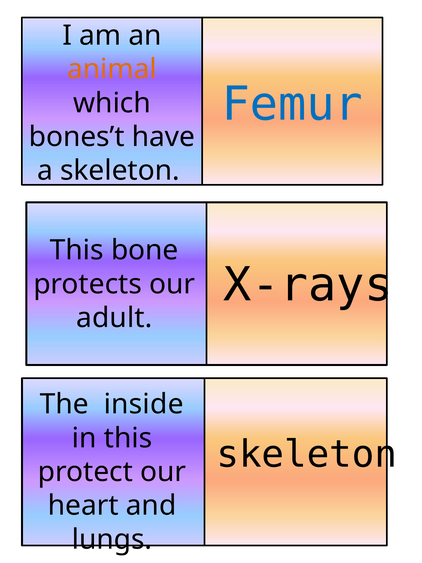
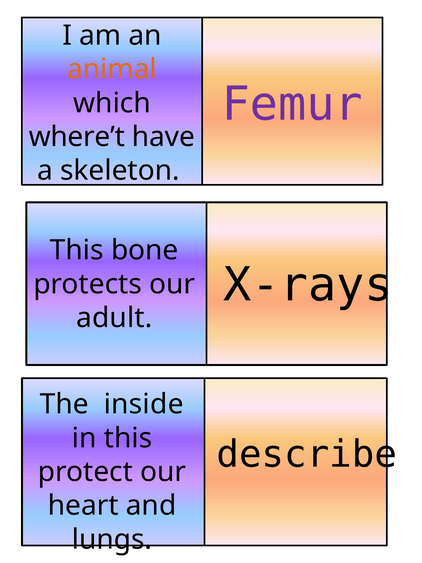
Femur colour: blue -> purple
bones’t: bones’t -> where’t
skeleton at (307, 454): skeleton -> describe
